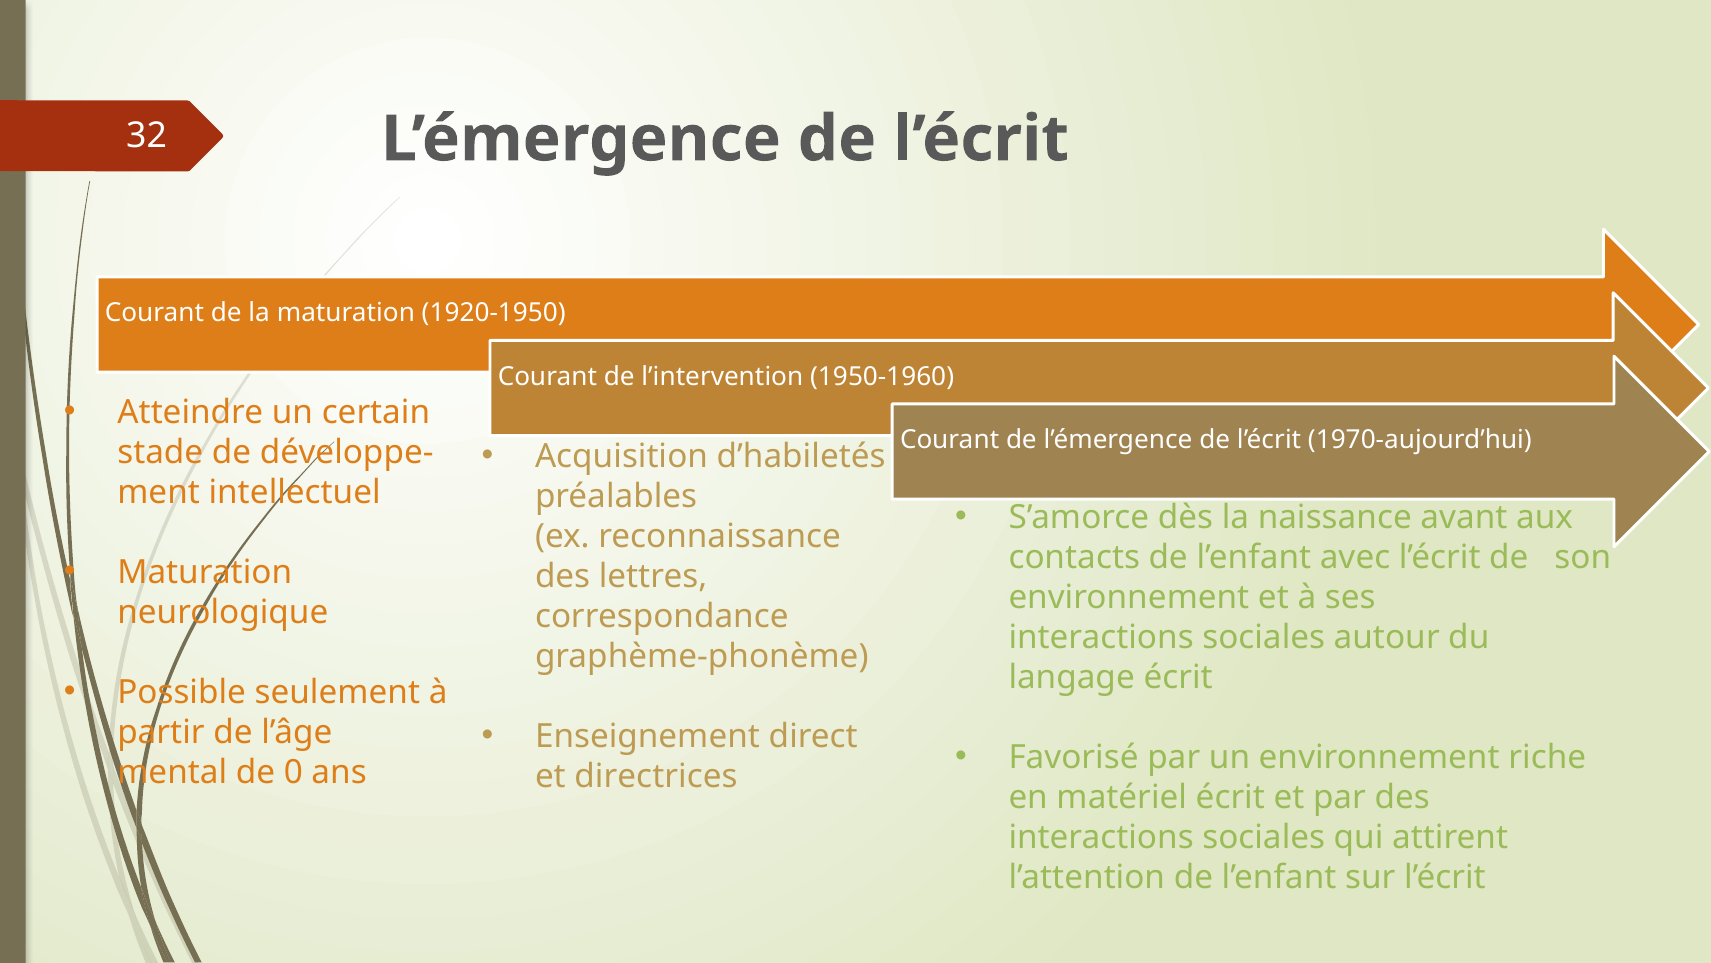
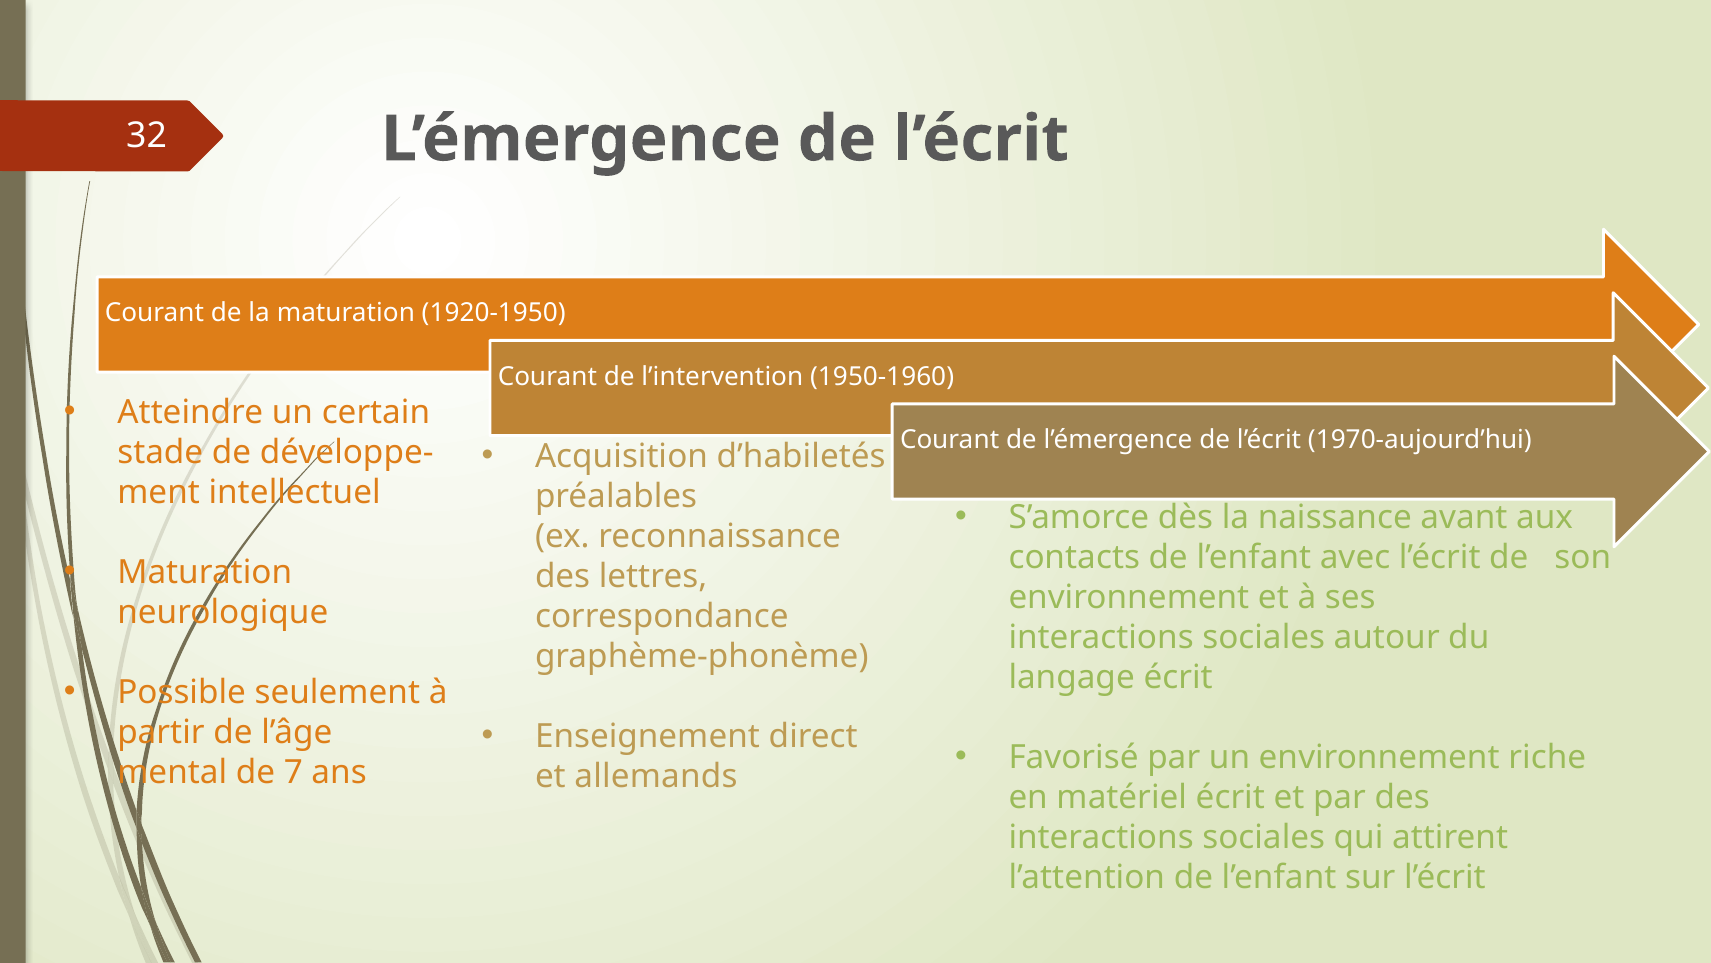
0: 0 -> 7
directrices: directrices -> allemands
